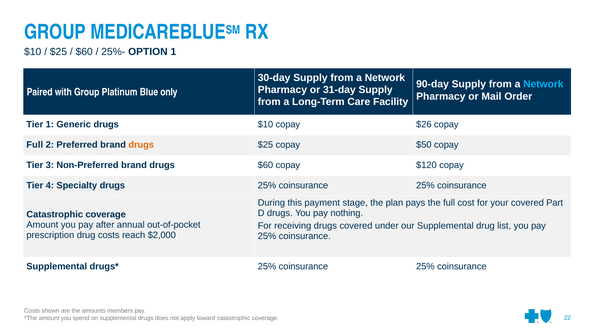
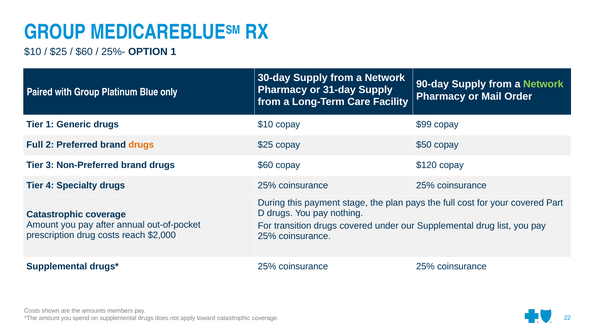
Network at (543, 84) colour: light blue -> light green
$26: $26 -> $99
receiving: receiving -> transition
